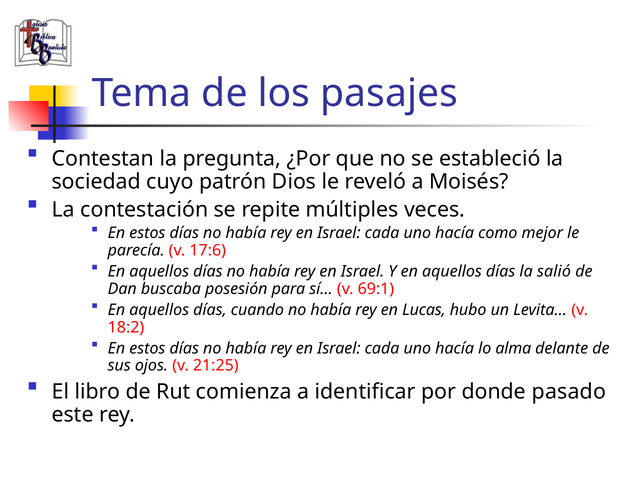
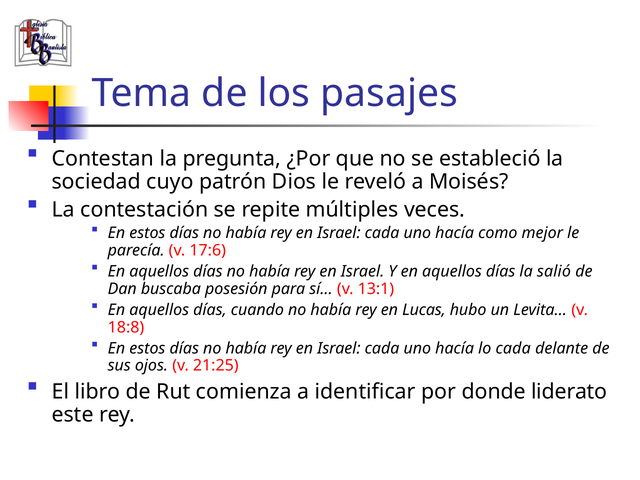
69:1: 69:1 -> 13:1
18:2: 18:2 -> 18:8
lo alma: alma -> cada
pasado: pasado -> liderato
